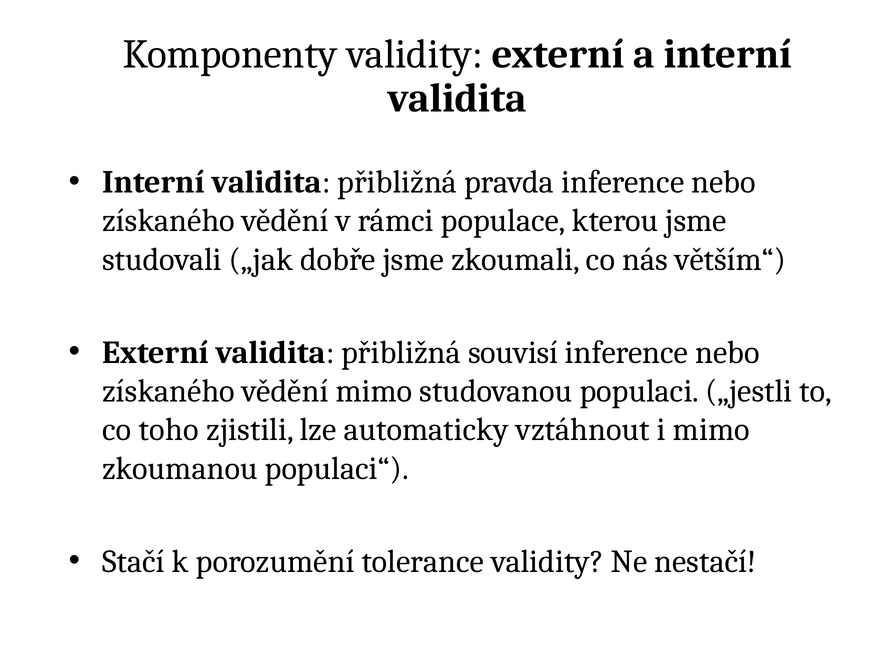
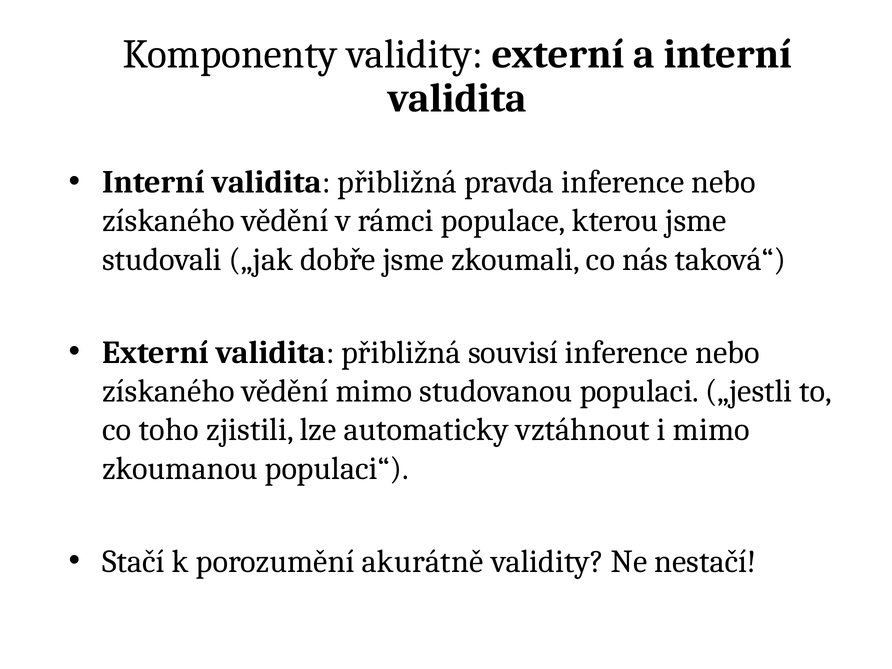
větším“: větším“ -> taková“
tolerance: tolerance -> akurátně
